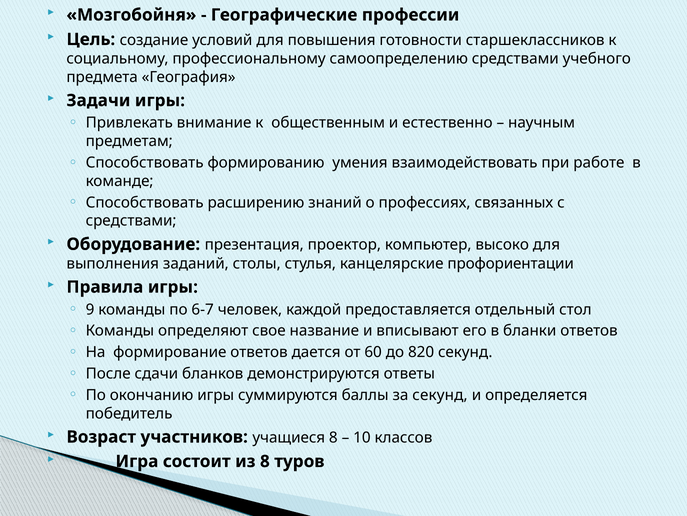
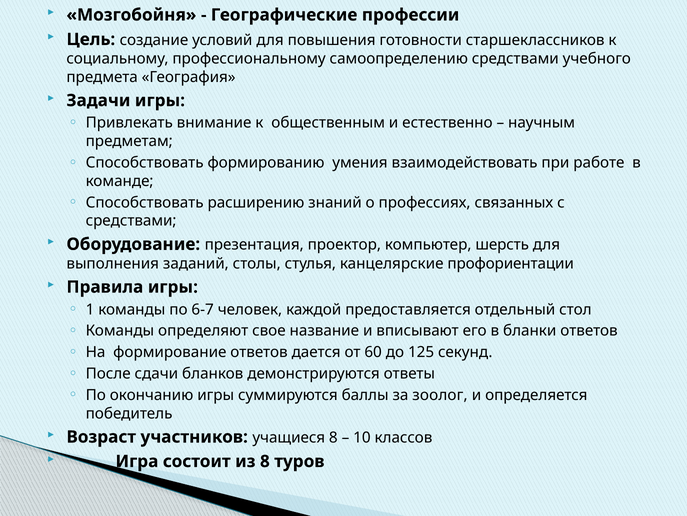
высоко: высоко -> шерсть
9: 9 -> 1
820: 820 -> 125
за секунд: секунд -> зоолог
